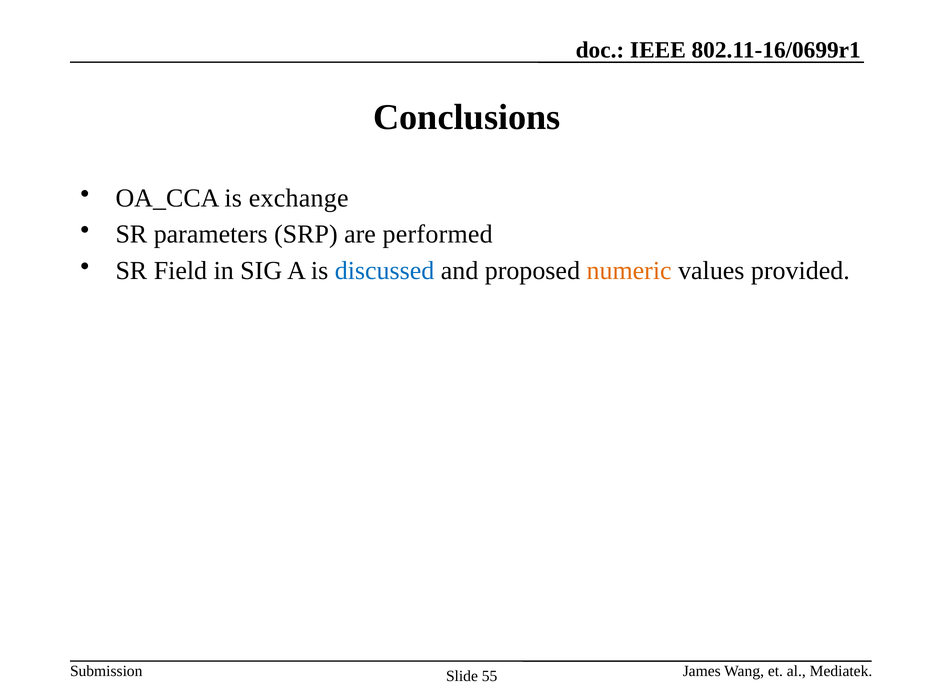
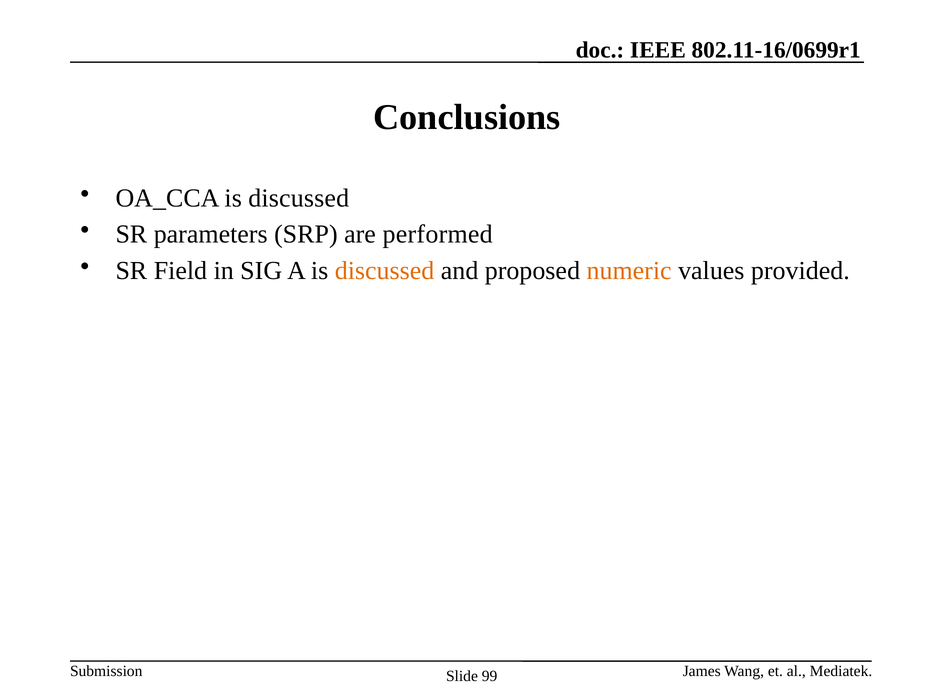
OA_CCA is exchange: exchange -> discussed
discussed at (385, 271) colour: blue -> orange
55: 55 -> 99
